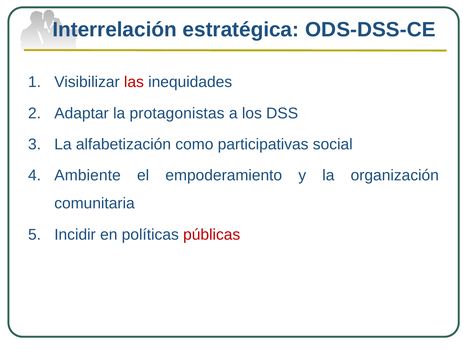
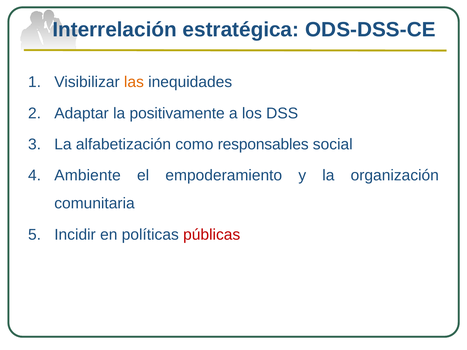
las colour: red -> orange
protagonistas: protagonistas -> positivamente
participativas: participativas -> responsables
